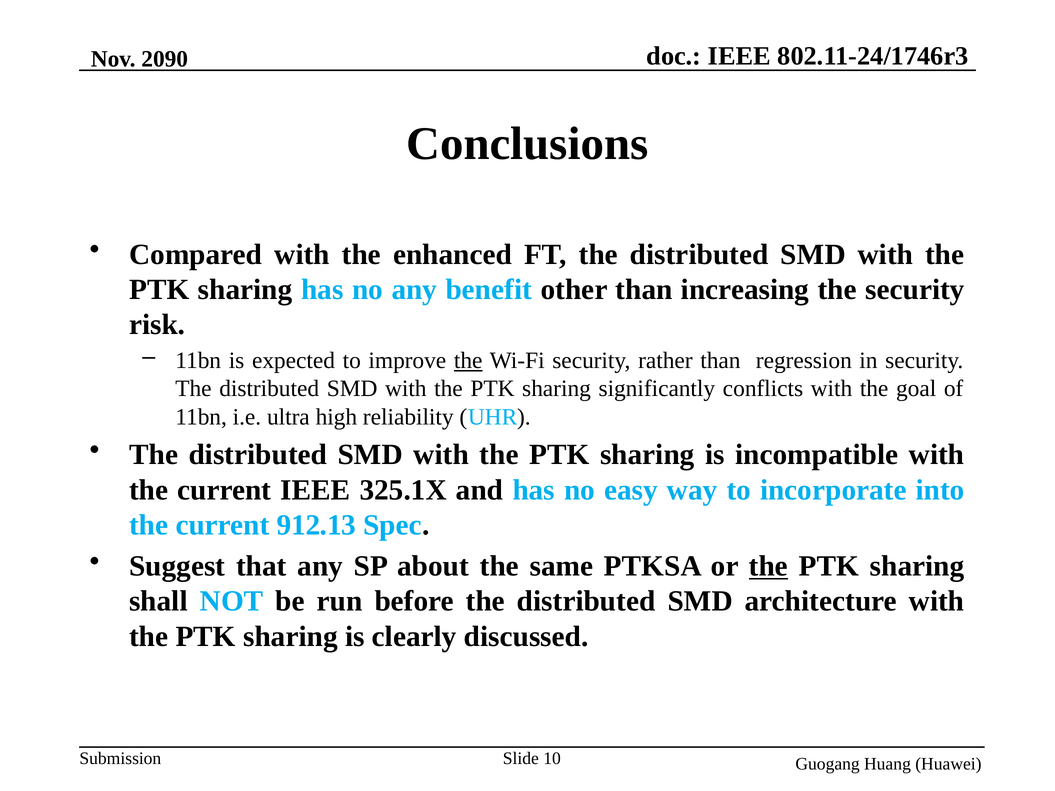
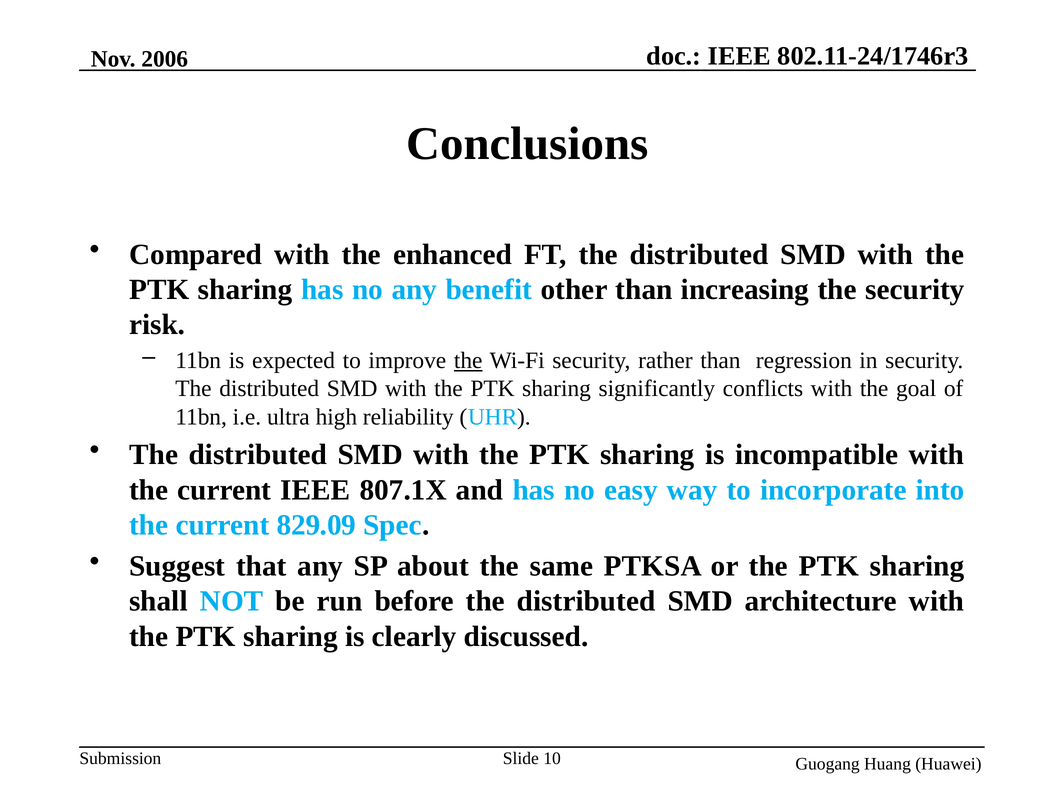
2090: 2090 -> 2006
325.1X: 325.1X -> 807.1X
912.13: 912.13 -> 829.09
the at (768, 566) underline: present -> none
